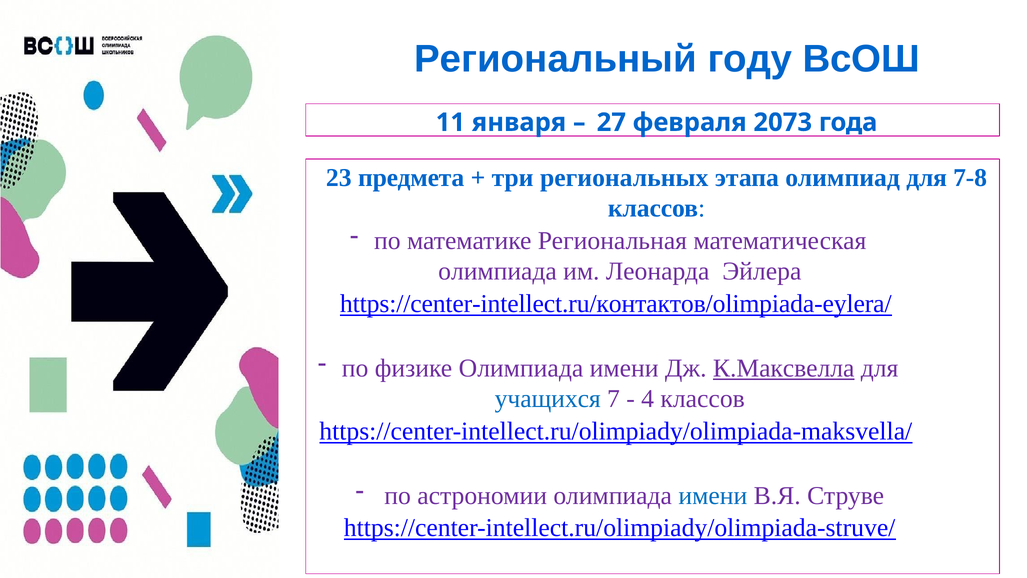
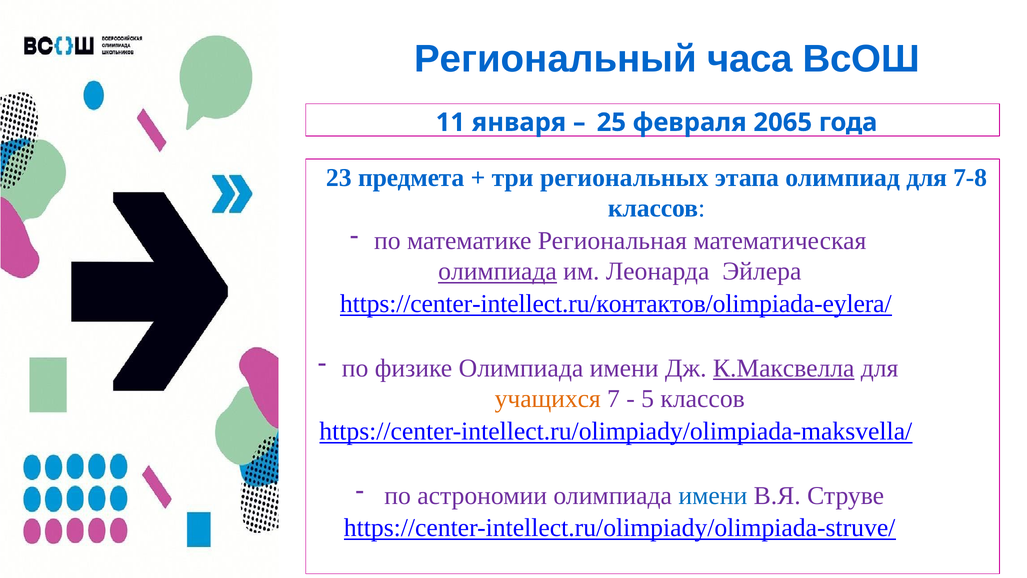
году: году -> часа
27: 27 -> 25
2073: 2073 -> 2065
олимпиада at (498, 271) underline: none -> present
учащихся colour: blue -> orange
4: 4 -> 5
